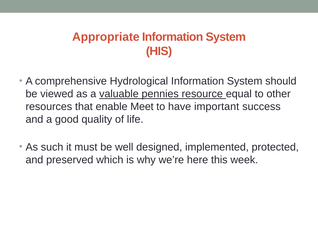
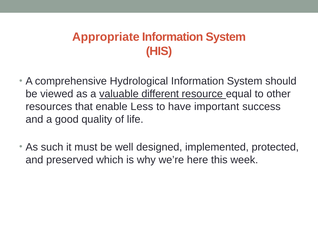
pennies: pennies -> different
Meet: Meet -> Less
